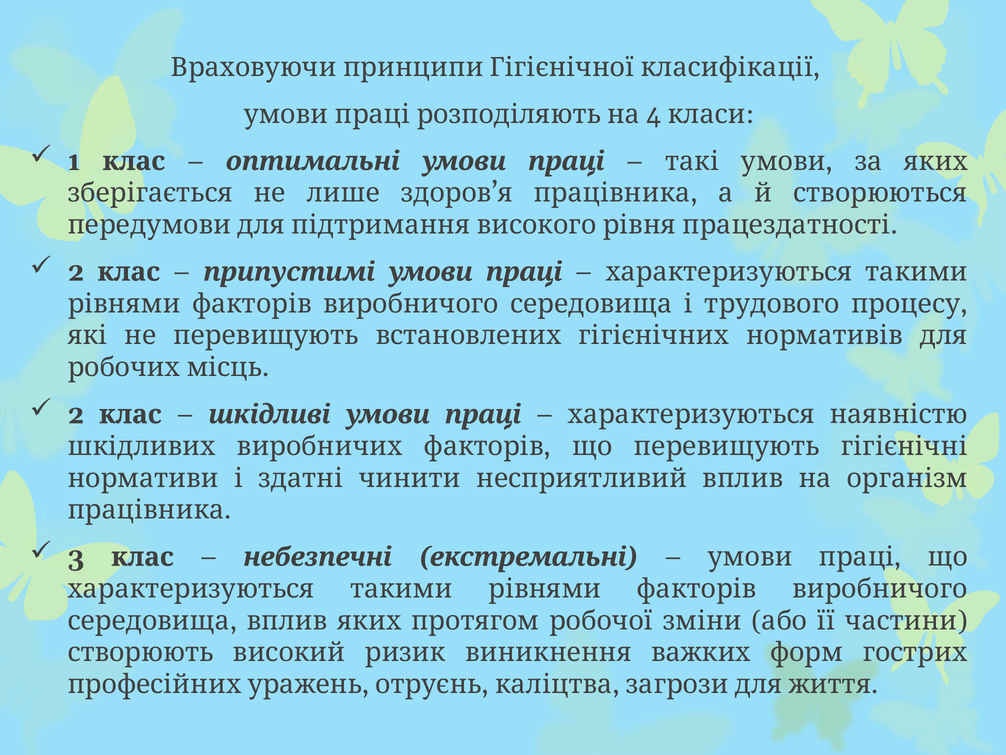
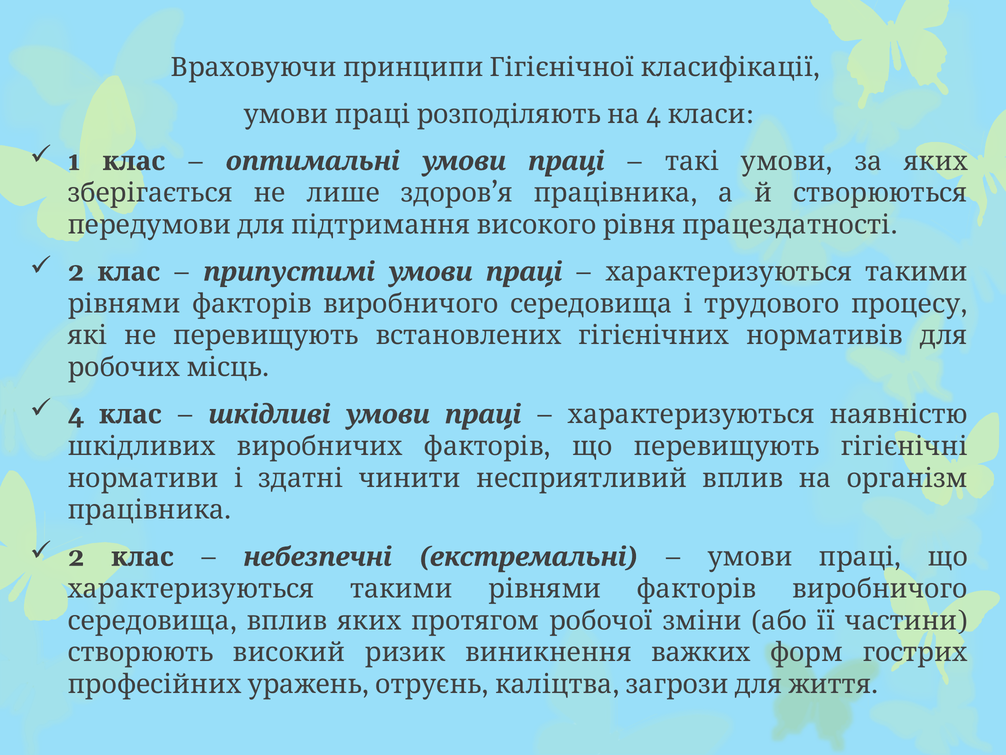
2 at (76, 414): 2 -> 4
3 at (76, 557): 3 -> 2
